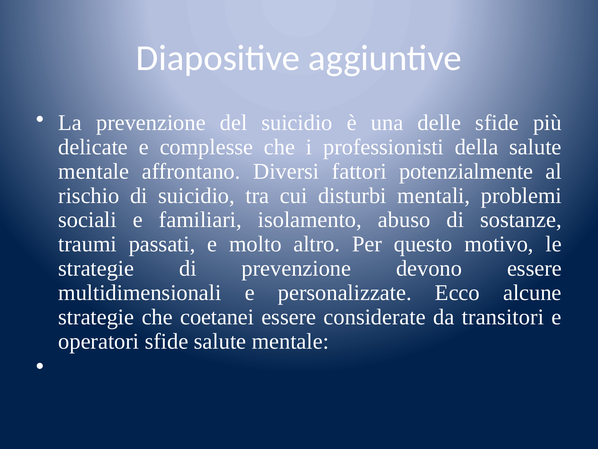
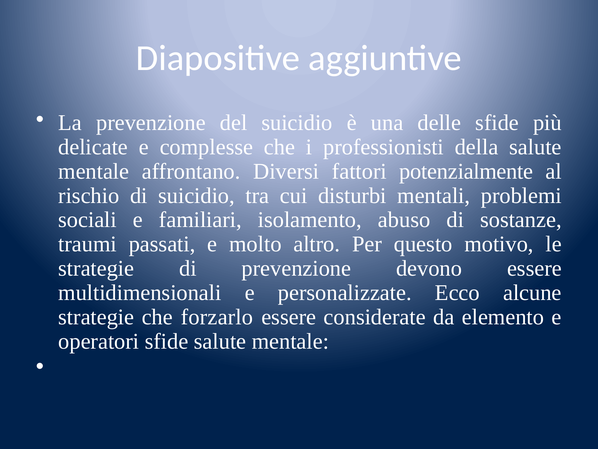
coetanei: coetanei -> forzarlo
transitori: transitori -> elemento
